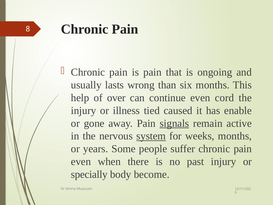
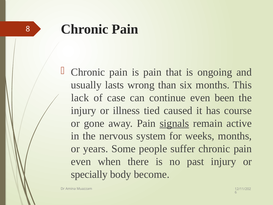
help: help -> lack
over: over -> case
cord: cord -> been
enable: enable -> course
system underline: present -> none
